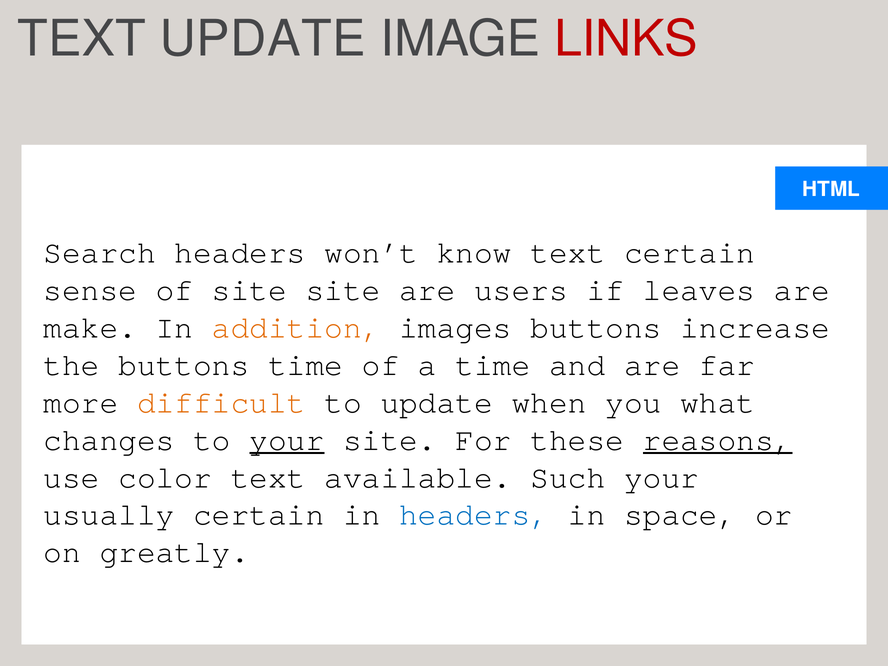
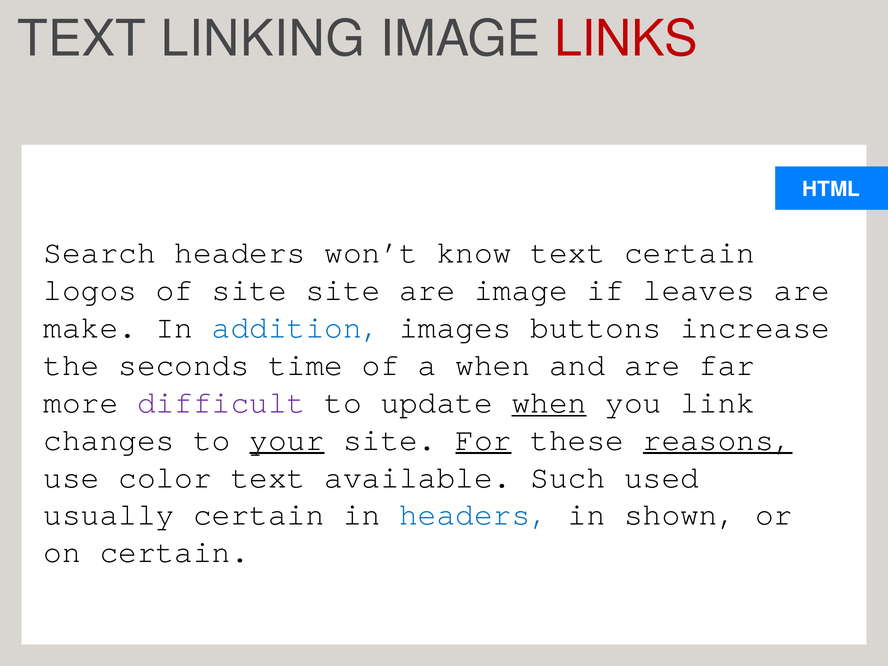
TEXT UPDATE: UPDATE -> LINKING
sense: sense -> logos
are users: users -> image
addition colour: orange -> blue
the buttons: buttons -> seconds
a time: time -> when
difficult colour: orange -> purple
when at (549, 402) underline: none -> present
what: what -> link
For underline: none -> present
Such your: your -> used
space: space -> shown
on greatly: greatly -> certain
